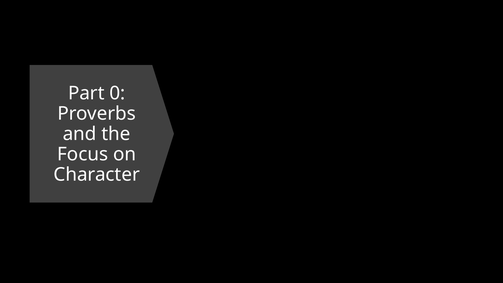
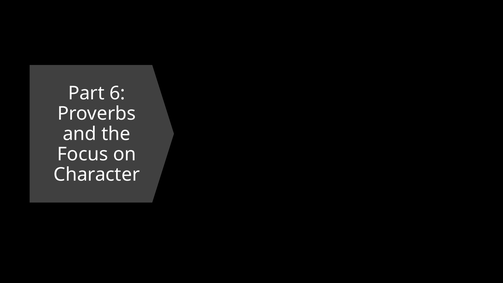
0: 0 -> 6
